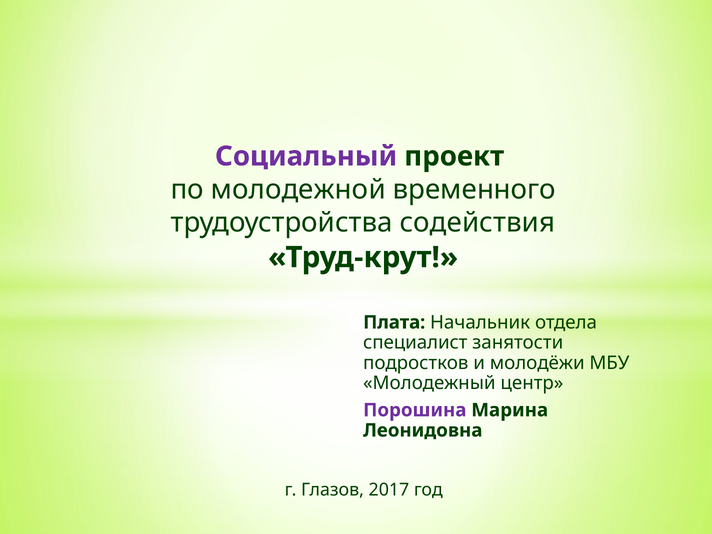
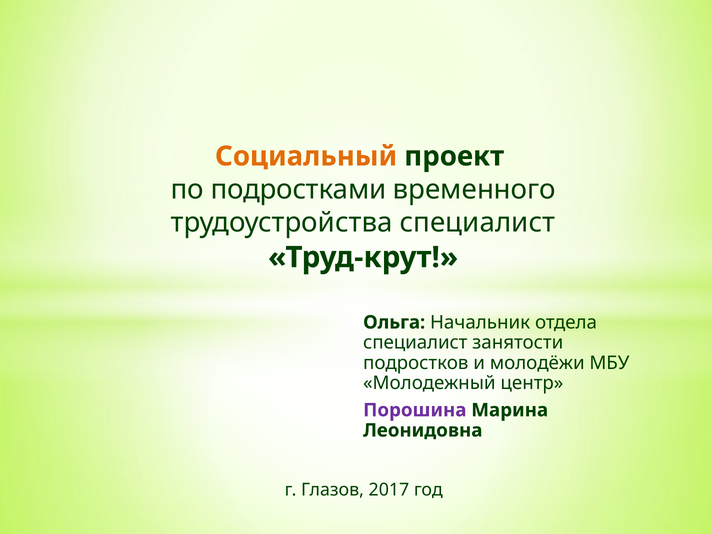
Социальный colour: purple -> orange
молодежной: молодежной -> подростками
трудоустройства содействия: содействия -> специалист
Плата: Плата -> Ольга
